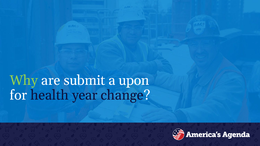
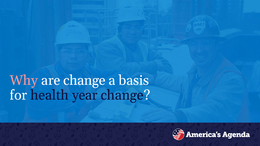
Why colour: light green -> pink
are submit: submit -> change
upon: upon -> basis
